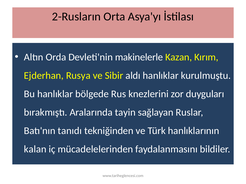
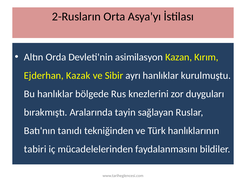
makinelerle: makinelerle -> asimilasyon
Rusya: Rusya -> Kazak
aldı: aldı -> ayrı
kalan: kalan -> tabiri
